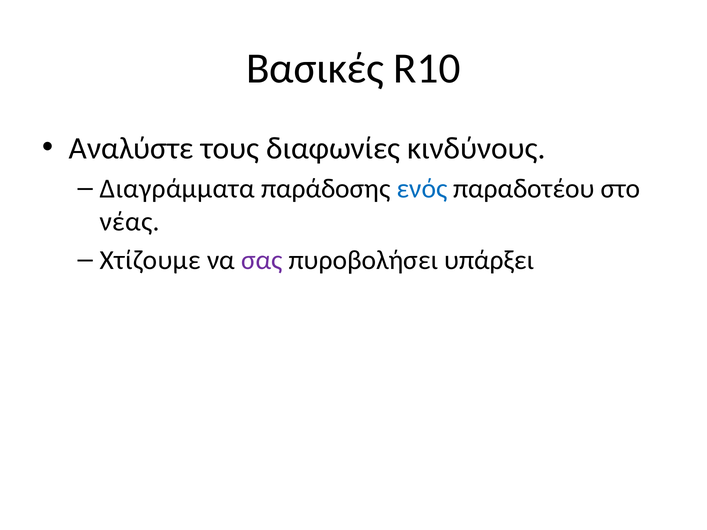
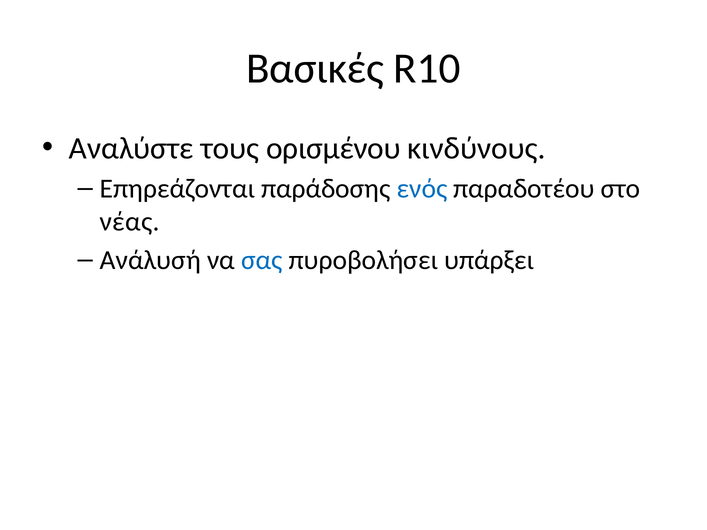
διαφωνίες: διαφωνίες -> ορισμένου
Διαγράμματα: Διαγράμματα -> Επηρεάζονται
Χτίζουμε: Χτίζουμε -> Ανάλυσή
σας colour: purple -> blue
